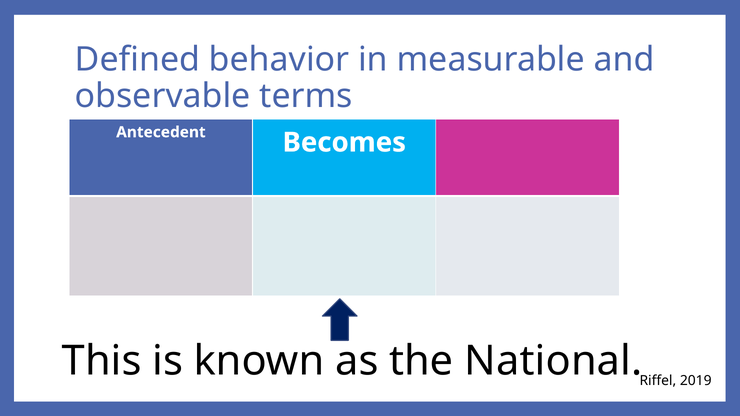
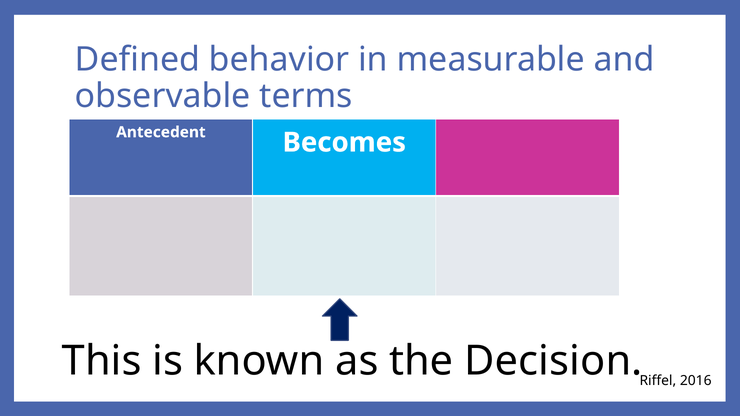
National: National -> Decision
2019: 2019 -> 2016
